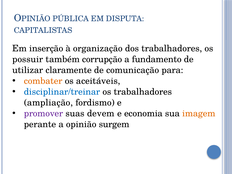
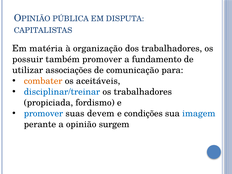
inserção: inserção -> matéria
também corrupção: corrupção -> promover
claramente: claramente -> associações
ampliação: ampliação -> propiciada
promover at (44, 114) colour: purple -> blue
economia: economia -> condições
imagem colour: orange -> blue
